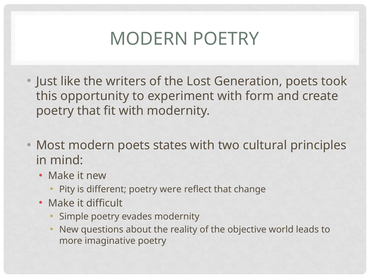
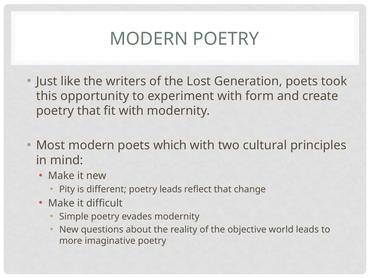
states: states -> which
poetry were: were -> leads
